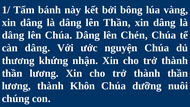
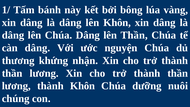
lên Thần: Thần -> Khôn
lên Chén: Chén -> Thần
